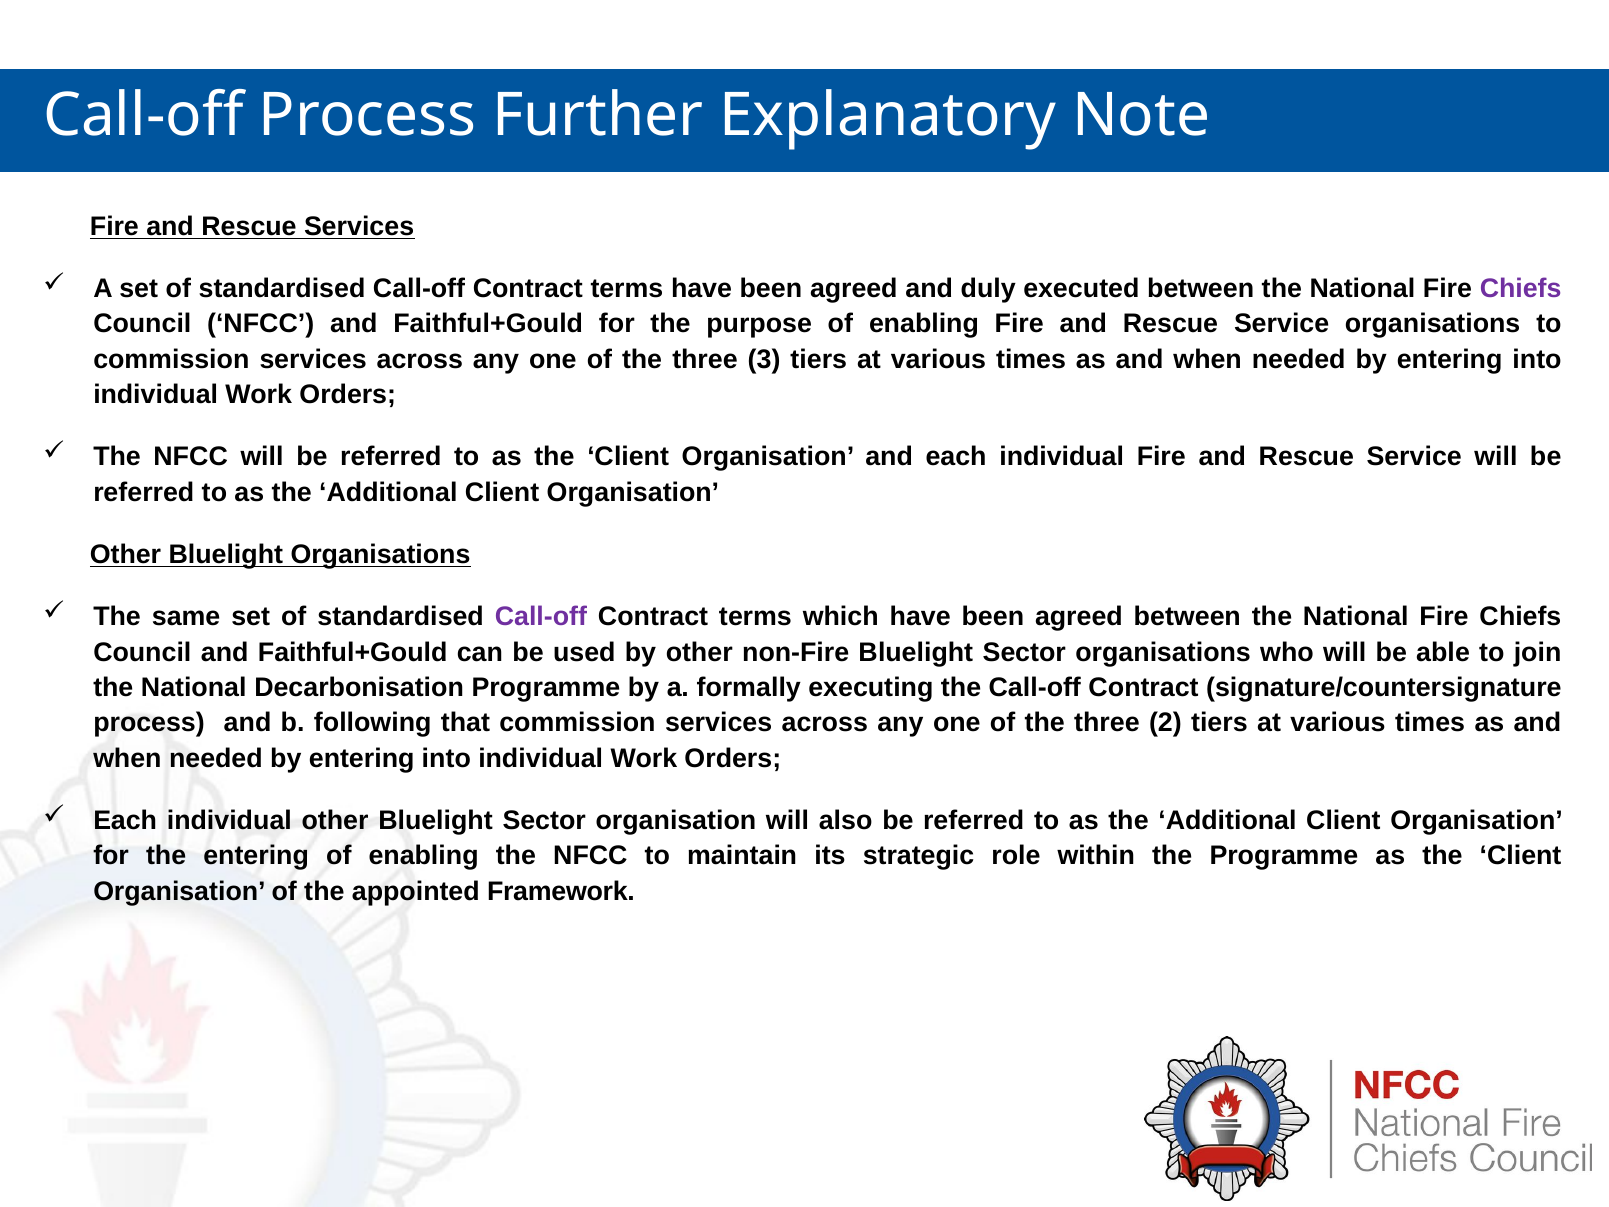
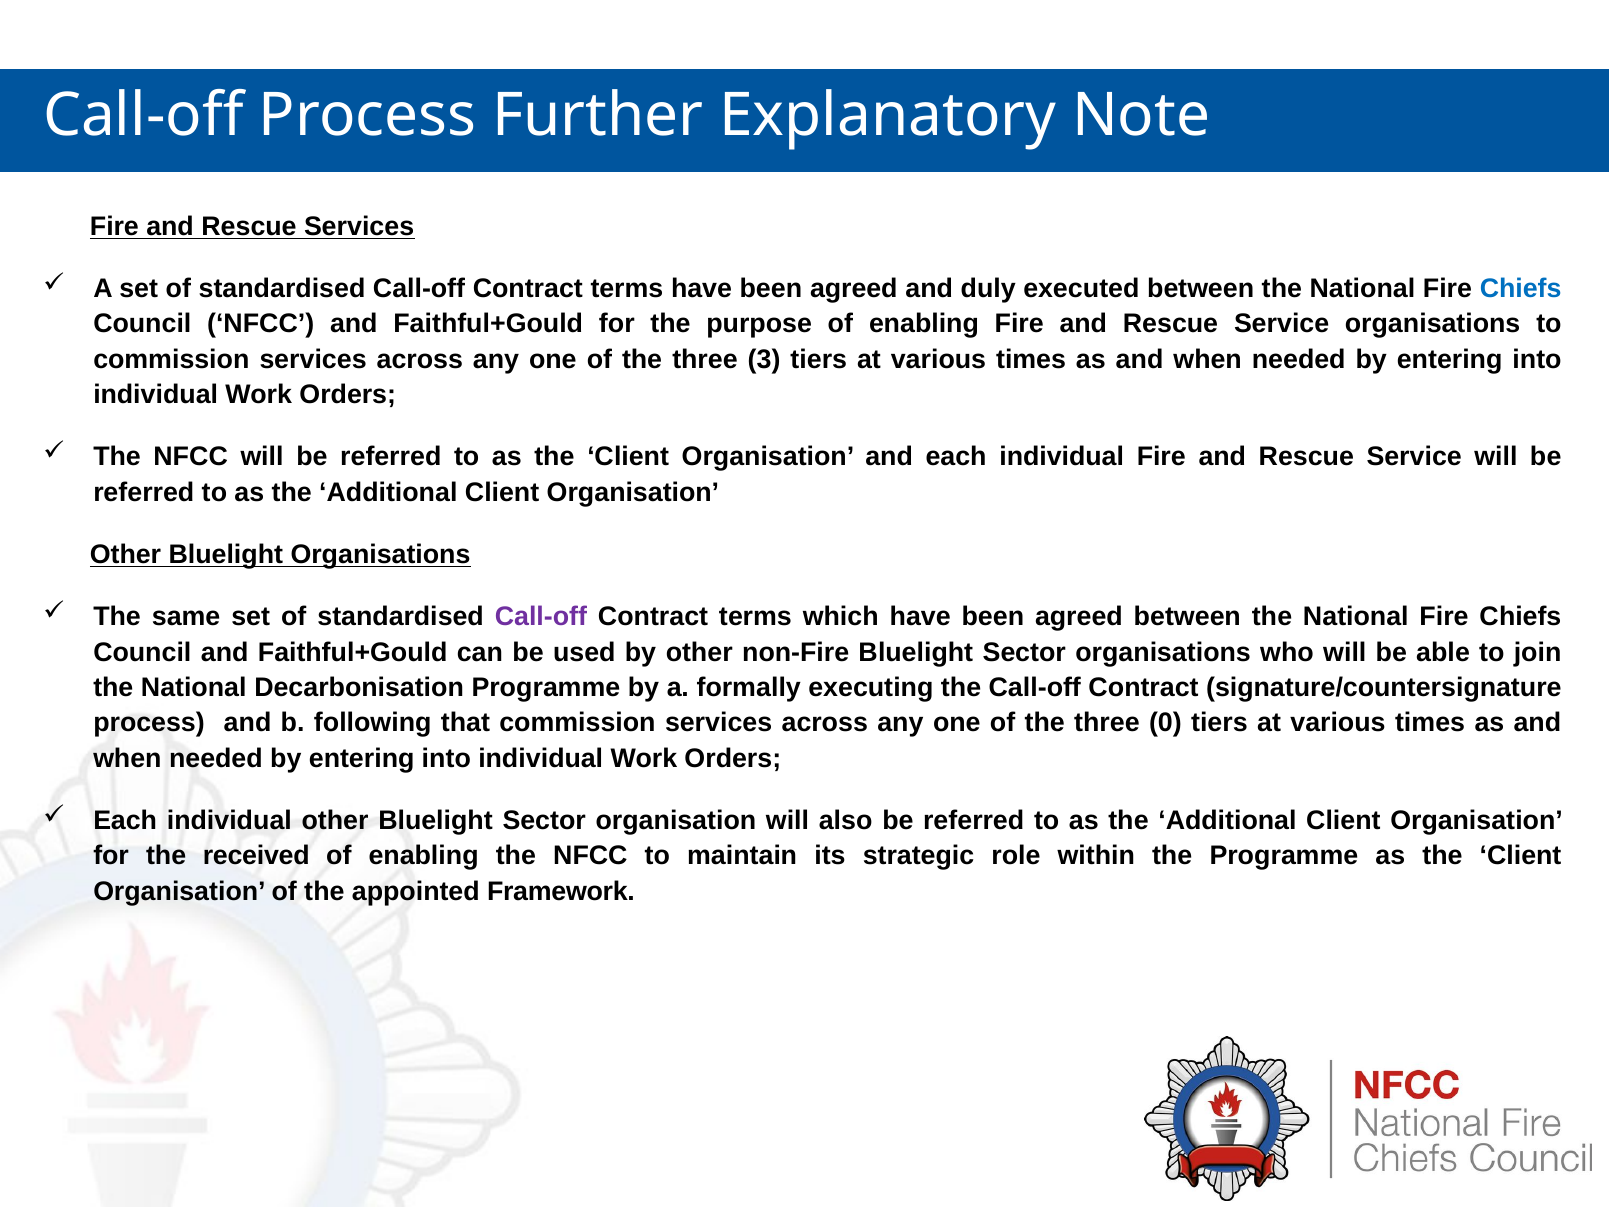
Chiefs at (1521, 289) colour: purple -> blue
2: 2 -> 0
the entering: entering -> received
